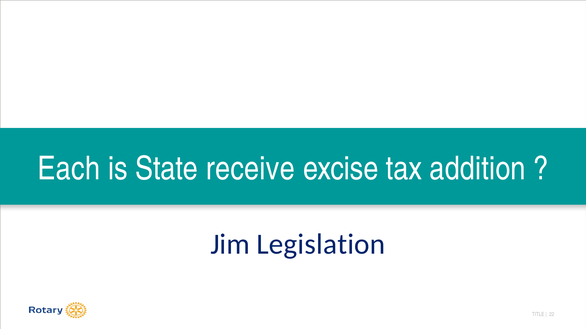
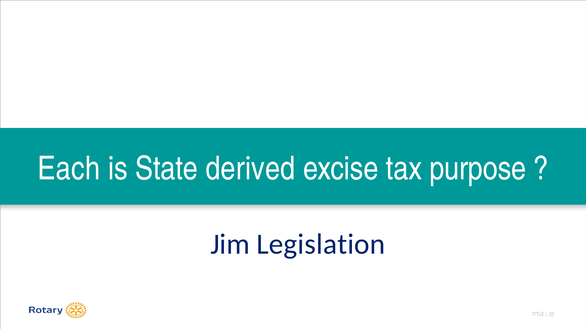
receive: receive -> derived
addition: addition -> purpose
